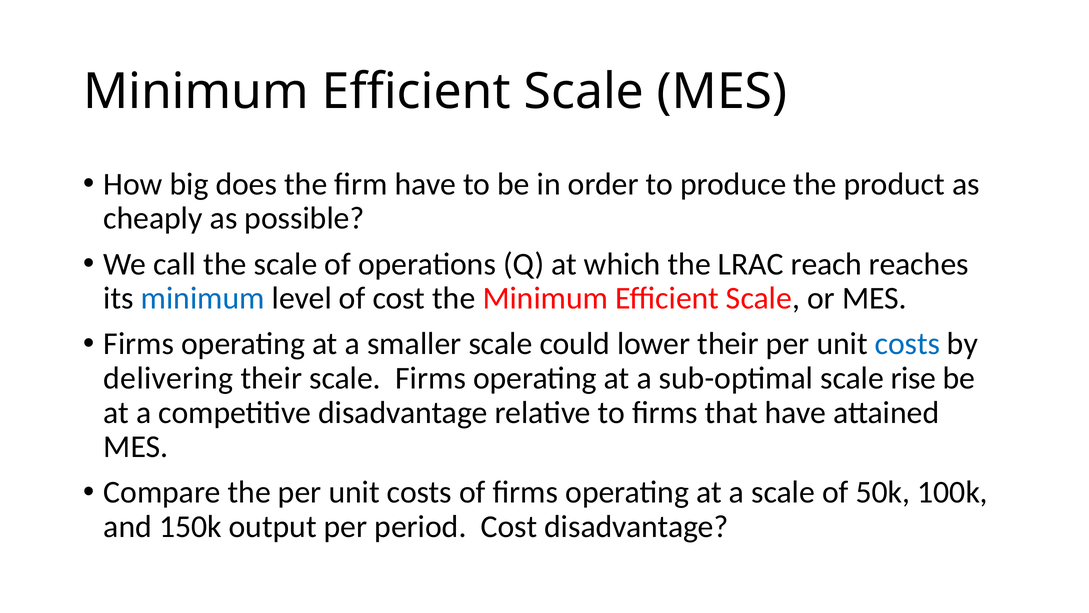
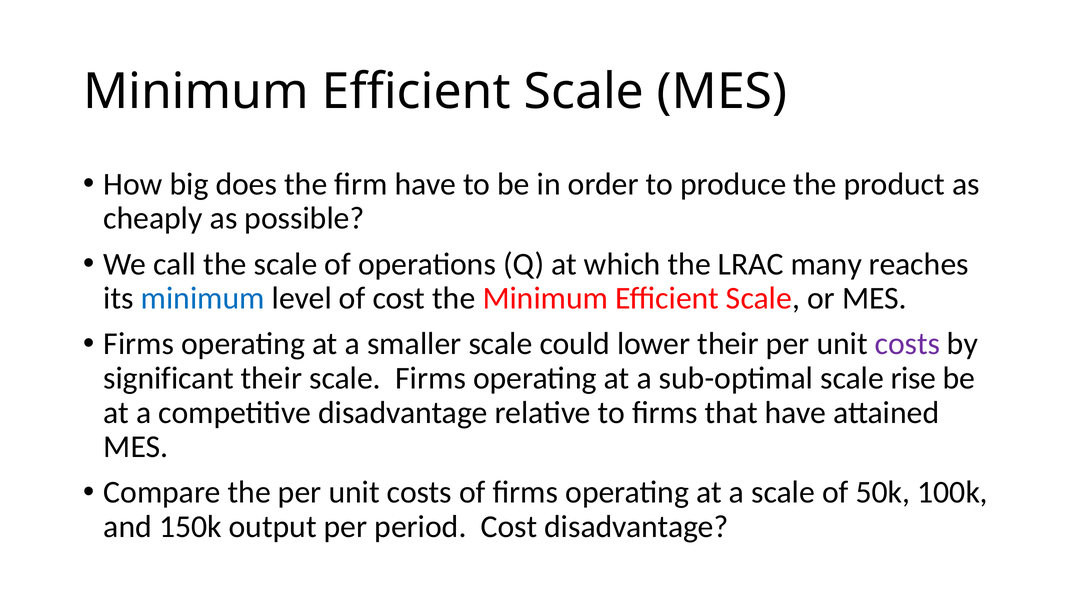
reach: reach -> many
costs at (907, 344) colour: blue -> purple
delivering: delivering -> significant
